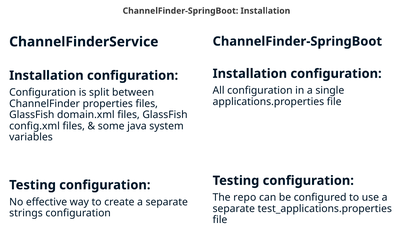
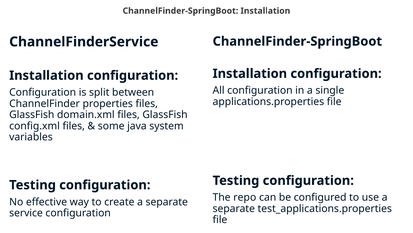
strings: strings -> service
